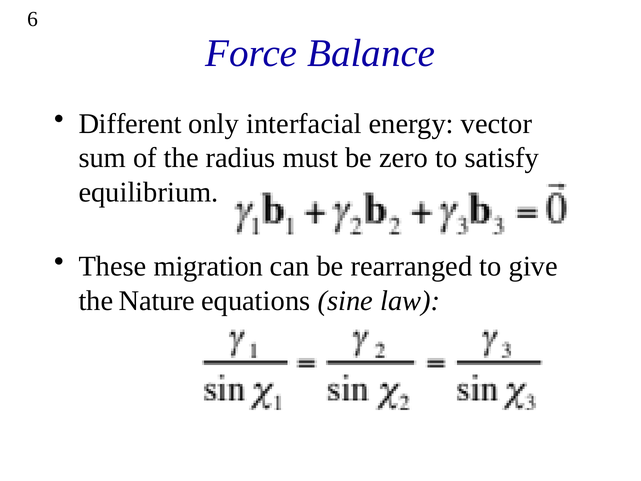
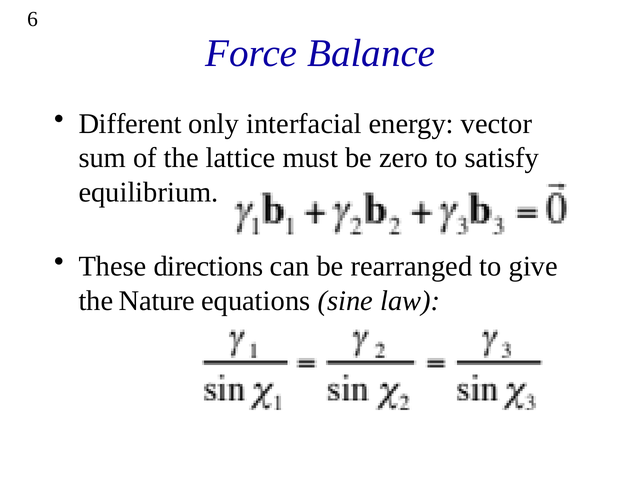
radius: radius -> lattice
migration: migration -> directions
